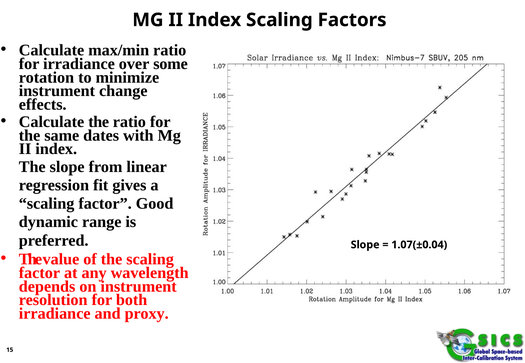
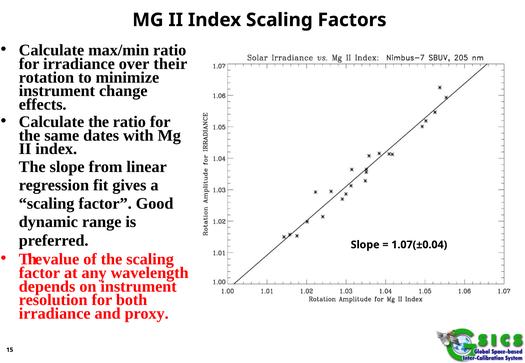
some: some -> their
